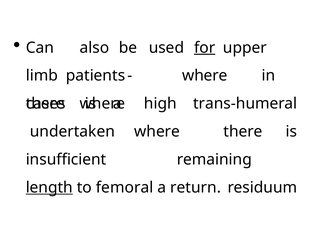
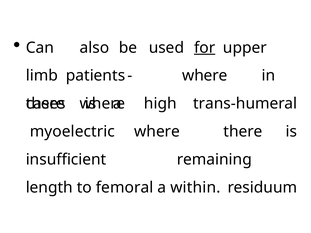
undertaken: undertaken -> myoelectric
length underline: present -> none
return: return -> within
